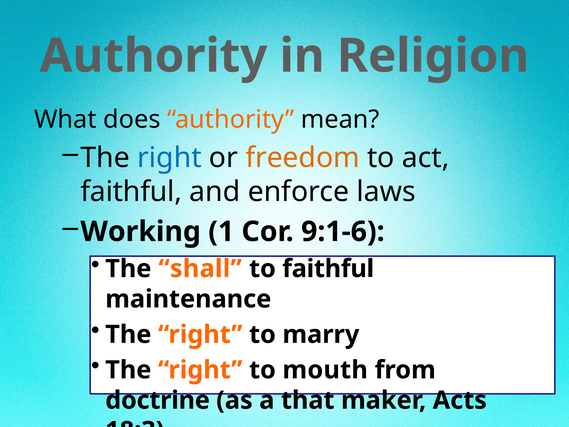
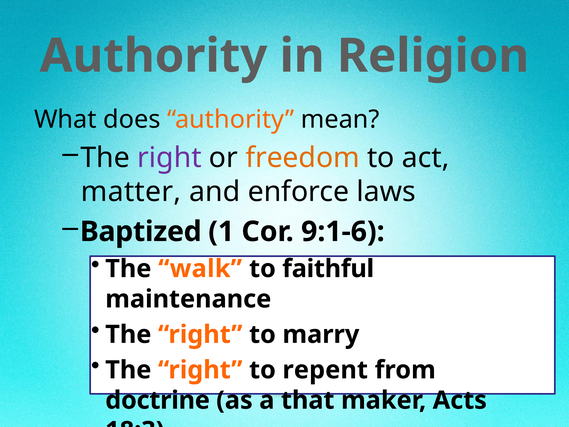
right at (169, 158) colour: blue -> purple
faithful at (131, 192): faithful -> matter
Working: Working -> Baptized
shall: shall -> walk
mouth: mouth -> repent
